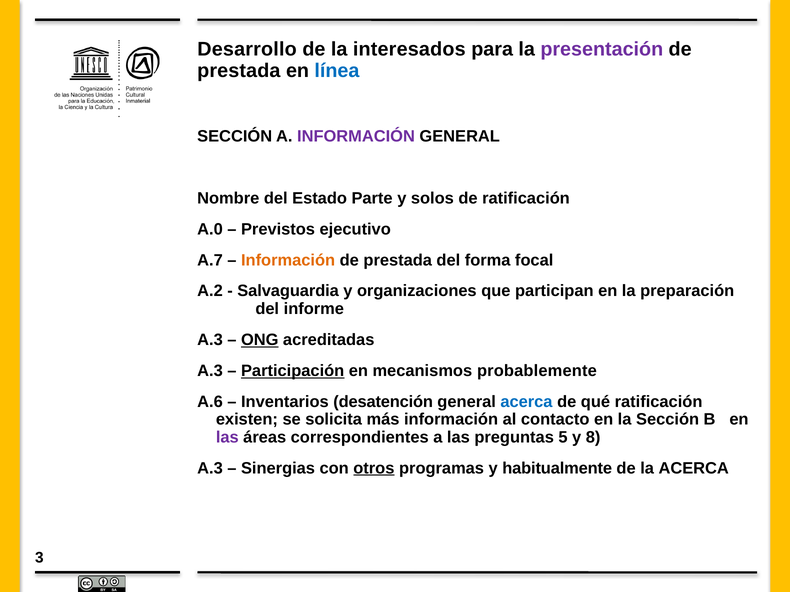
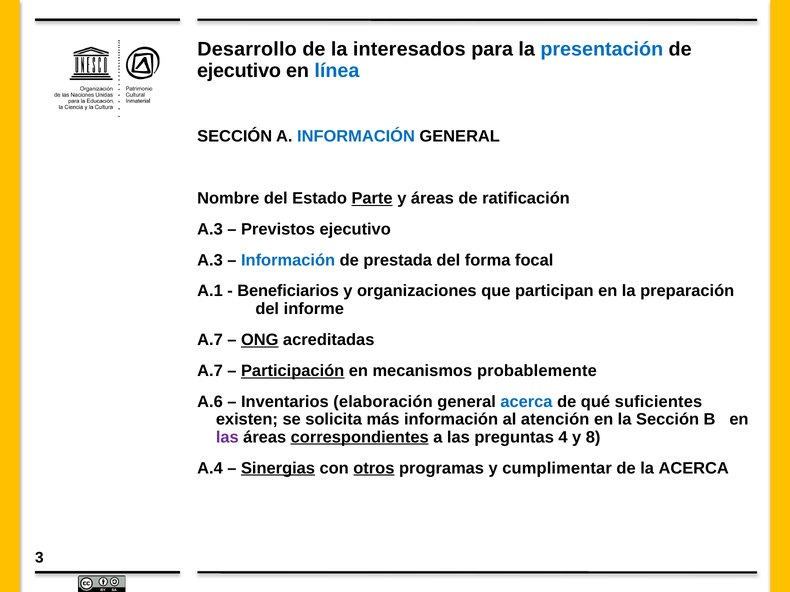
presentación colour: purple -> blue
prestada at (239, 71): prestada -> ejecutivo
INFORMACIÓN at (356, 137) colour: purple -> blue
Parte underline: none -> present
y solos: solos -> áreas
A.0 at (210, 229): A.0 -> A.3
A.7 at (210, 260): A.7 -> A.3
Información at (288, 260) colour: orange -> blue
A.2: A.2 -> A.1
Salvaguardia: Salvaguardia -> Beneficiarios
A.3 at (210, 340): A.3 -> A.7
A.3 at (210, 371): A.3 -> A.7
desatención: desatención -> elaboración
qué ratificación: ratificación -> suficientes
contacto: contacto -> atención
correspondientes underline: none -> present
5: 5 -> 4
A.3 at (210, 468): A.3 -> A.4
Sinergias underline: none -> present
habitualmente: habitualmente -> cumplimentar
